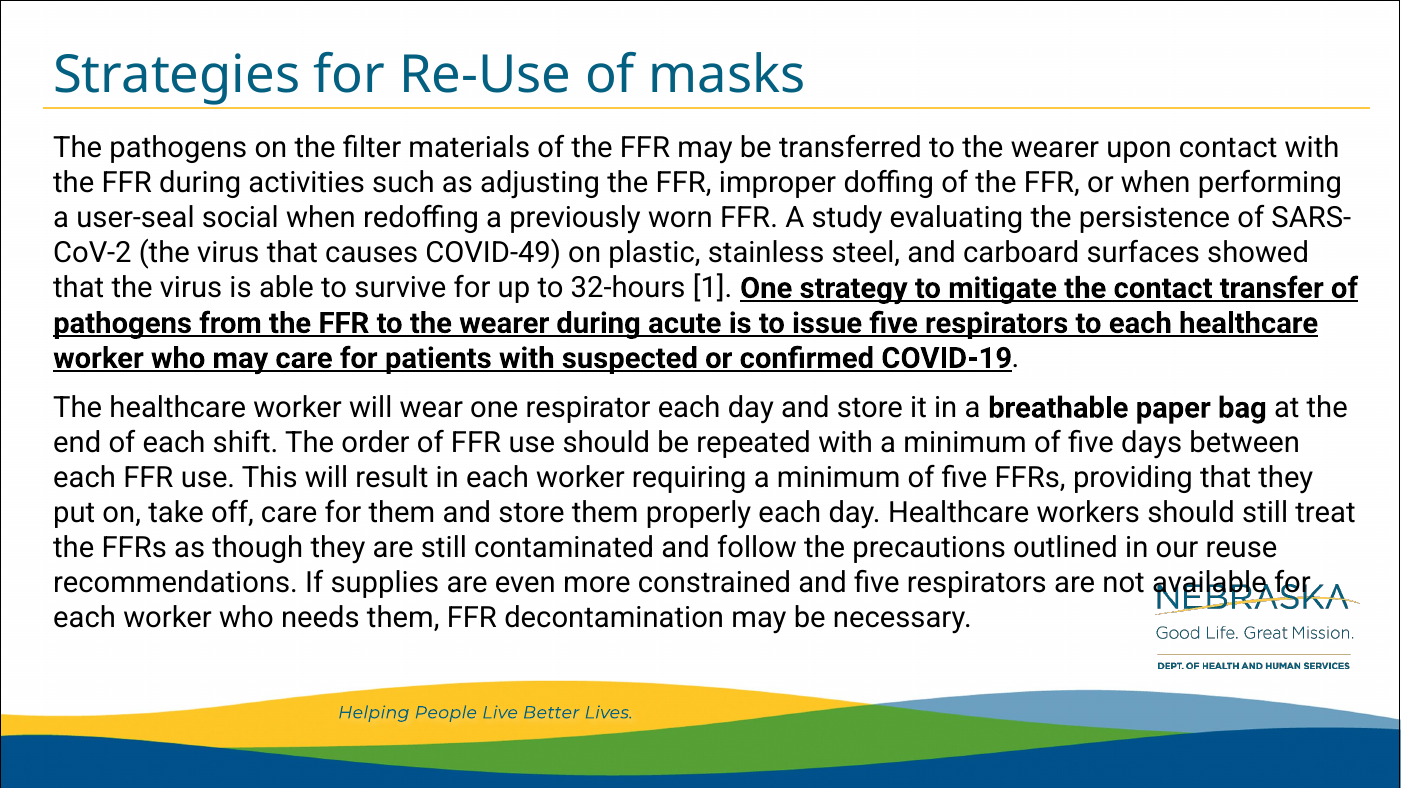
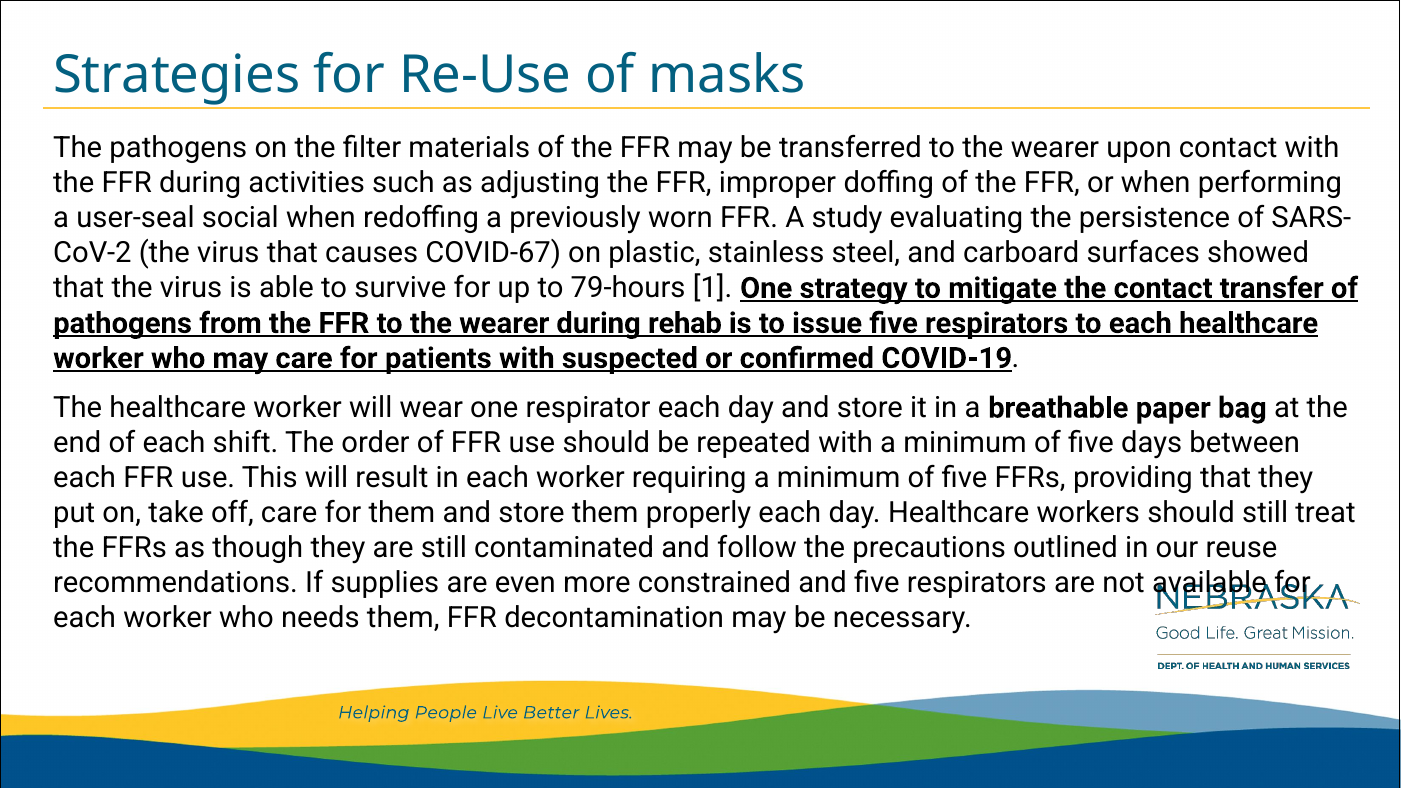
COVID-49: COVID-49 -> COVID-67
32-hours: 32-hours -> 79-hours
acute: acute -> rehab
